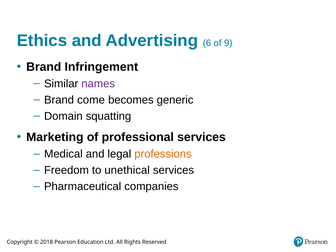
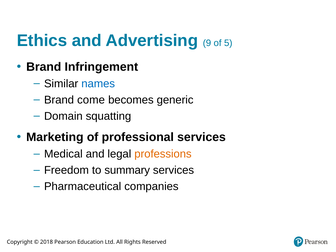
6: 6 -> 9
9: 9 -> 5
names colour: purple -> blue
unethical: unethical -> summary
